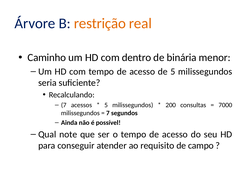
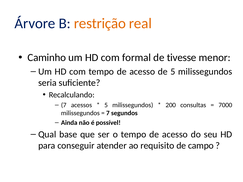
dentro: dentro -> formal
binária: binária -> tivesse
note: note -> base
